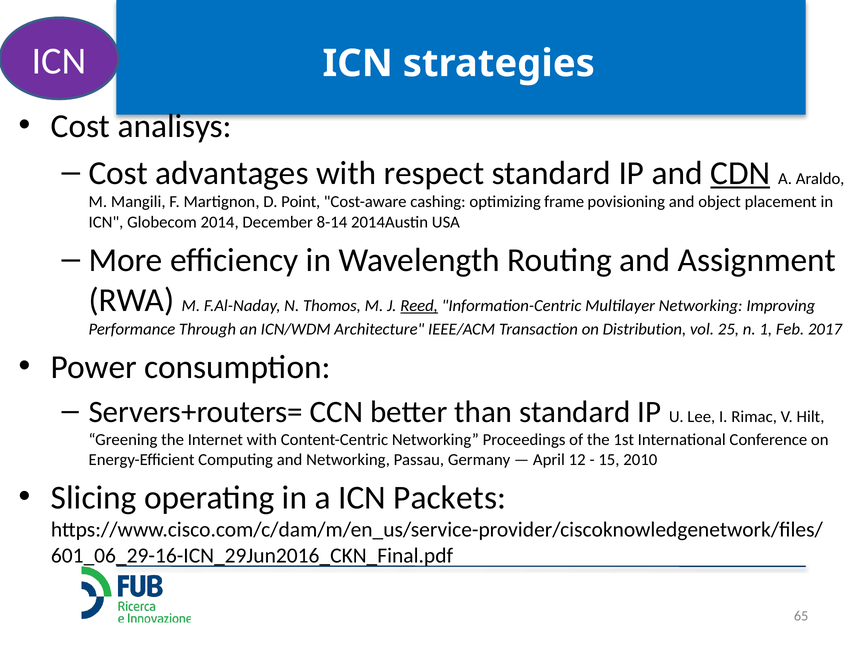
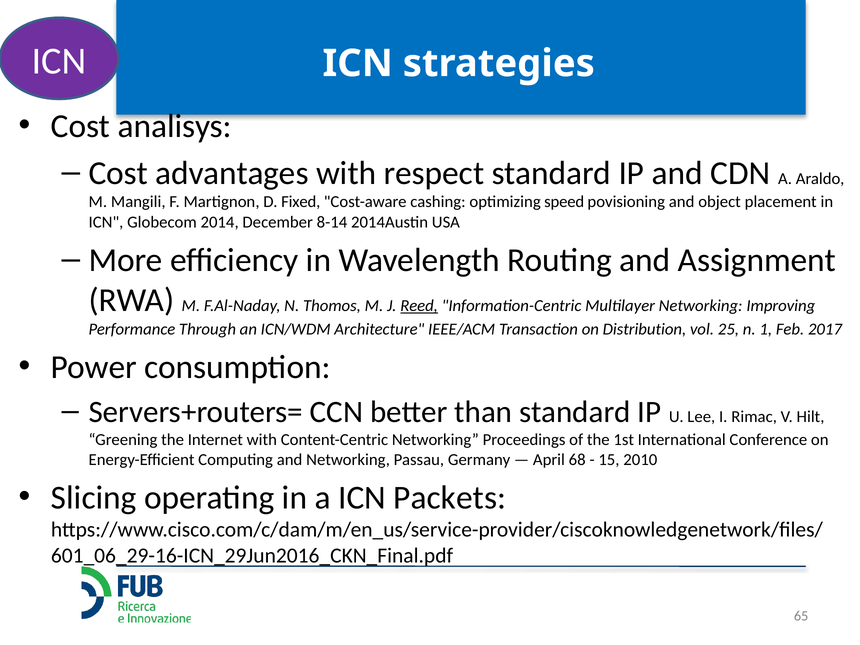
CDN underline: present -> none
Point: Point -> Fixed
frame: frame -> speed
12: 12 -> 68
